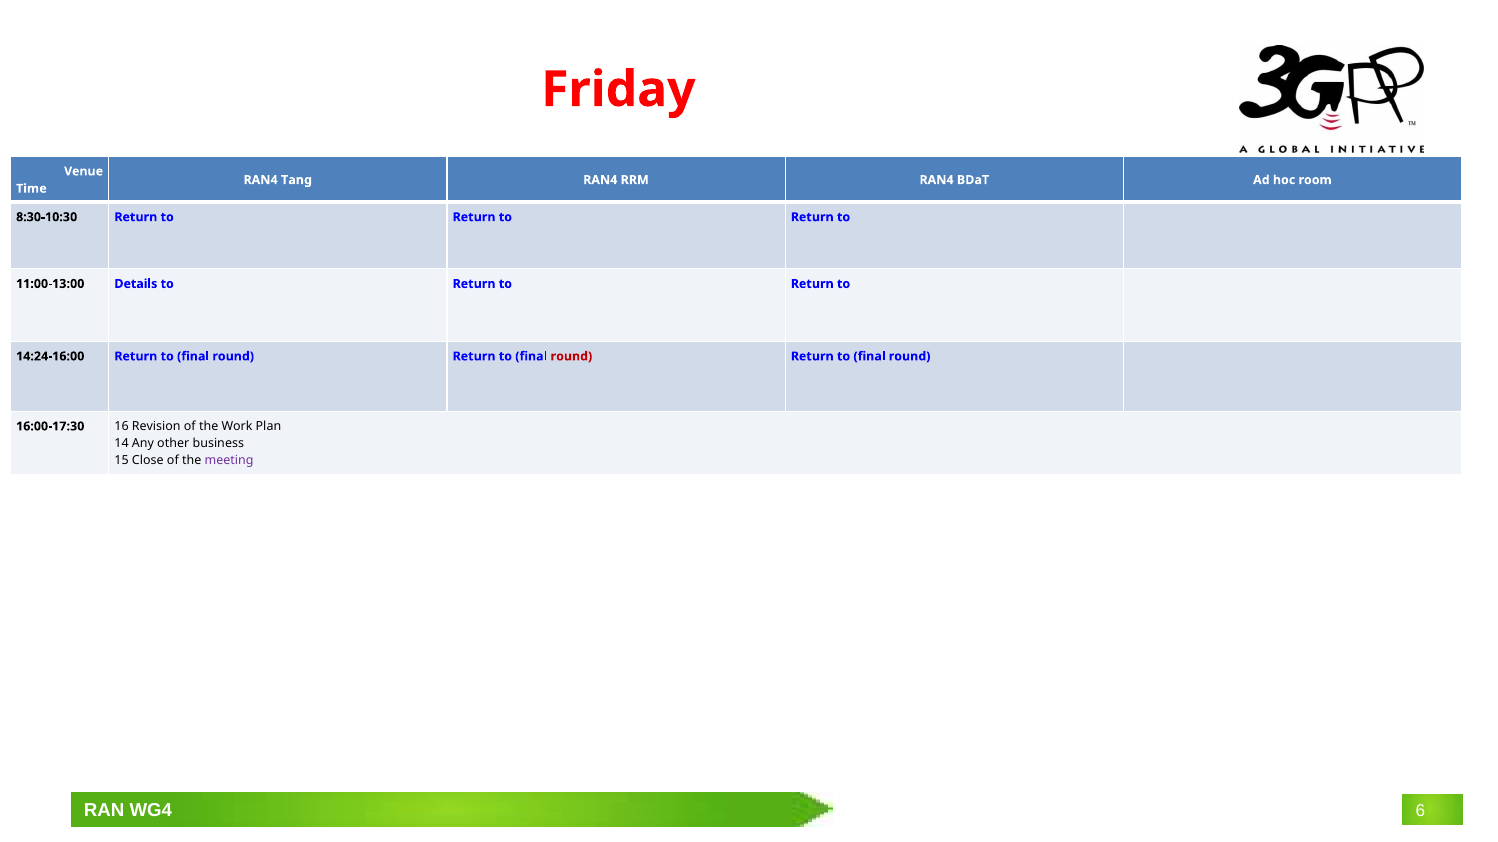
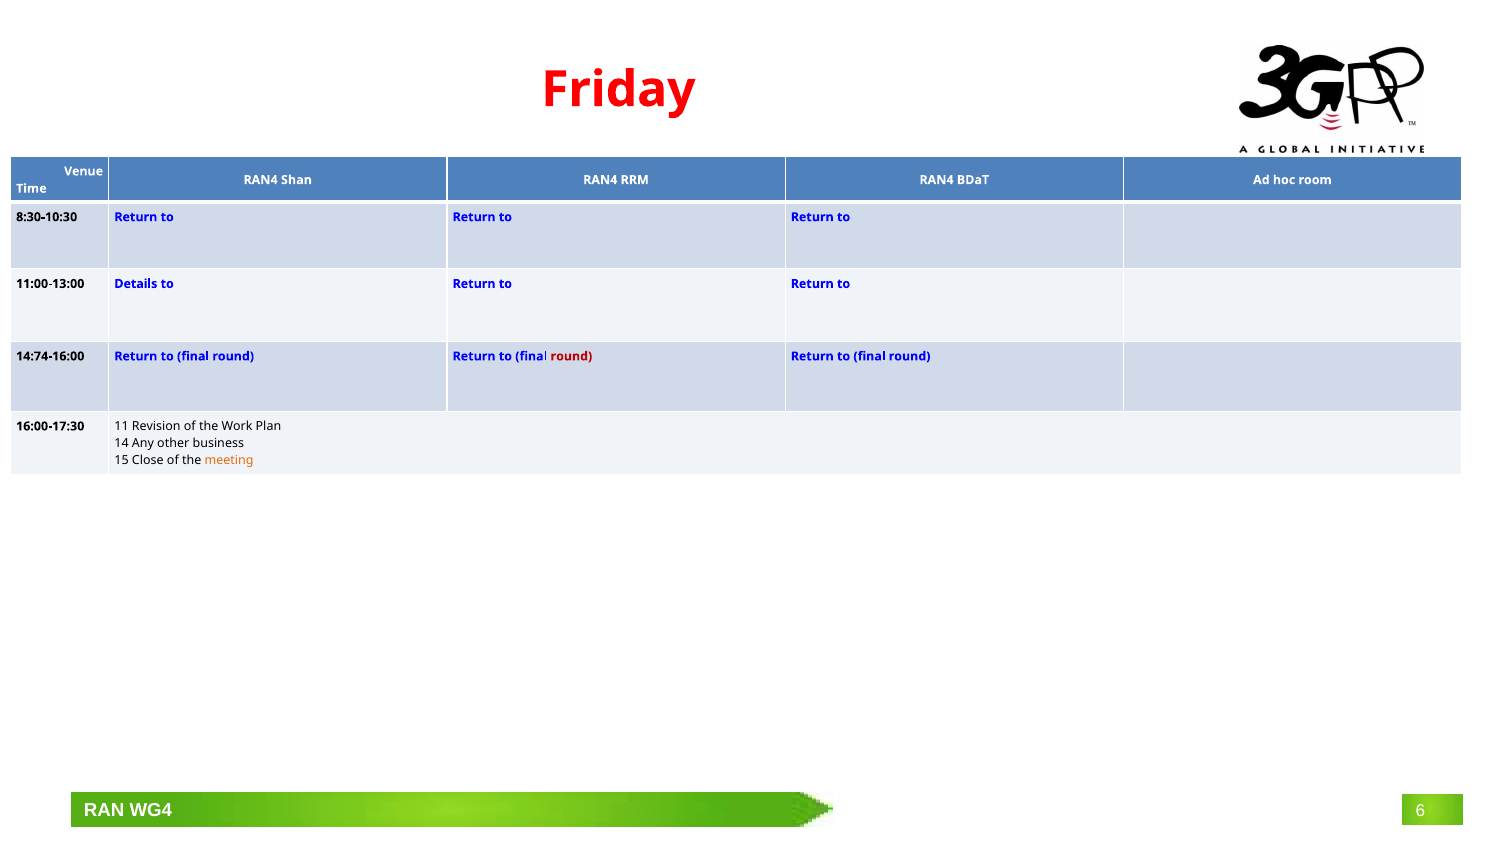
Tang: Tang -> Shan
14:24-16:00: 14:24-16:00 -> 14:74-16:00
16: 16 -> 11
meeting colour: purple -> orange
